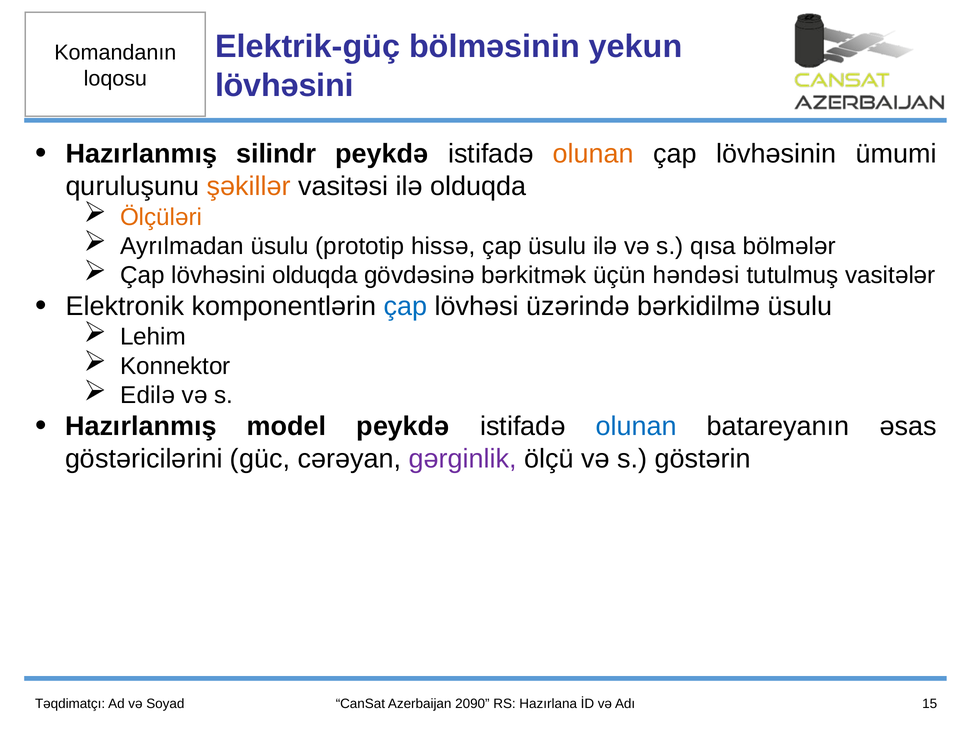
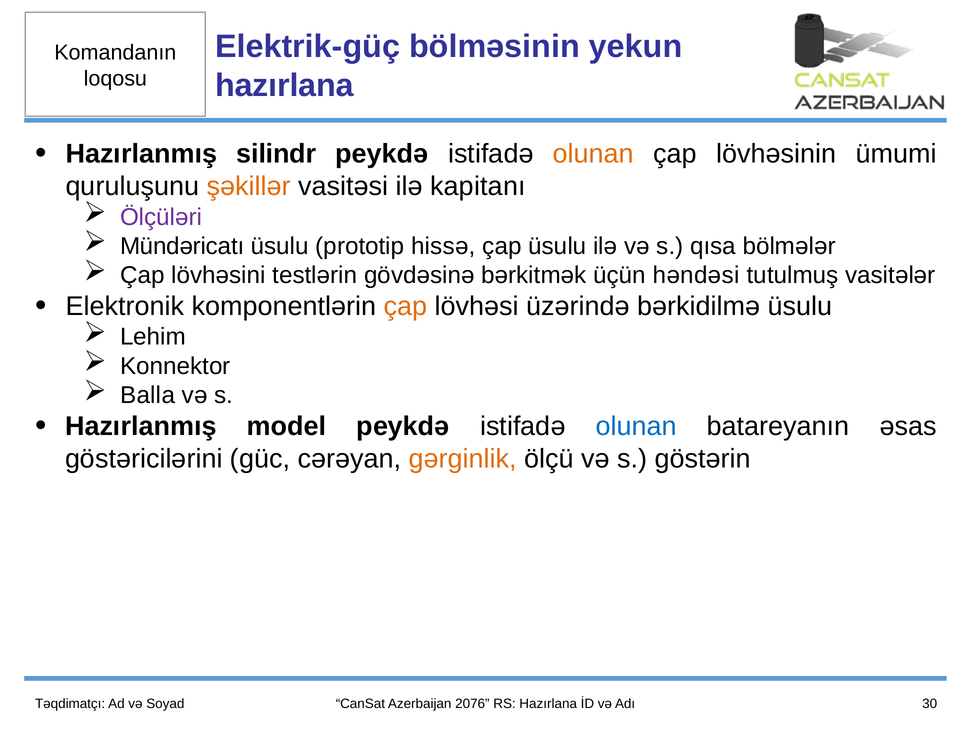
lövhəsini at (284, 85): lövhəsini -> hazırlana
ilə olduqda: olduqda -> kapitanı
Ölçüləri colour: orange -> purple
Ayrılmadan: Ayrılmadan -> Mündəricatı
lövhəsini olduqda: olduqda -> testlərin
çap at (405, 306) colour: blue -> orange
Edilə: Edilə -> Balla
gərginlik colour: purple -> orange
2090: 2090 -> 2076
15: 15 -> 30
